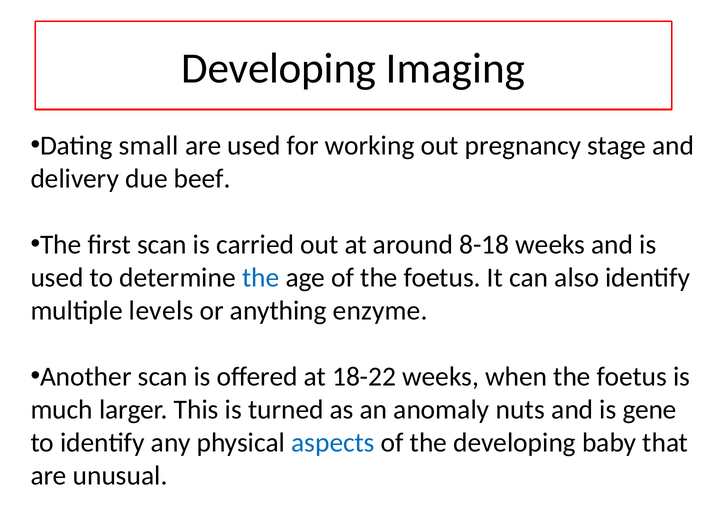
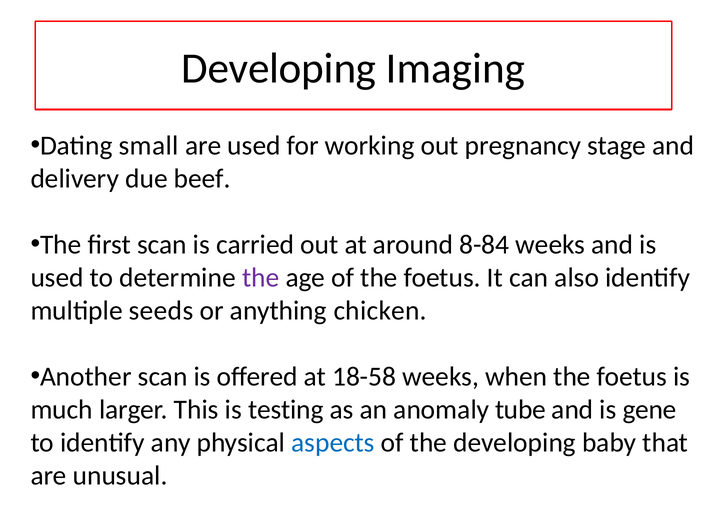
8-18: 8-18 -> 8-84
the at (261, 278) colour: blue -> purple
levels: levels -> seeds
enzyme: enzyme -> chicken
18-22: 18-22 -> 18-58
turned: turned -> testing
nuts: nuts -> tube
